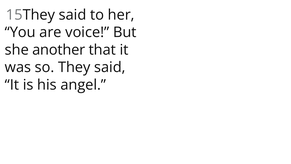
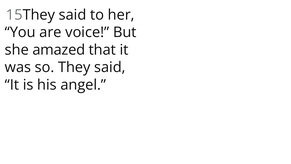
another: another -> amazed
